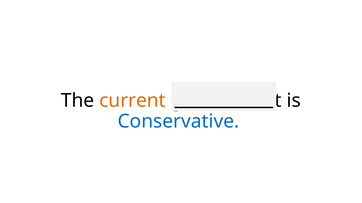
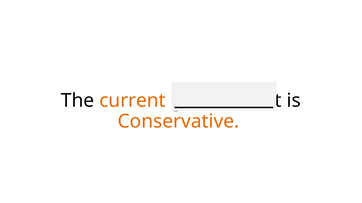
Conservative colour: blue -> orange
